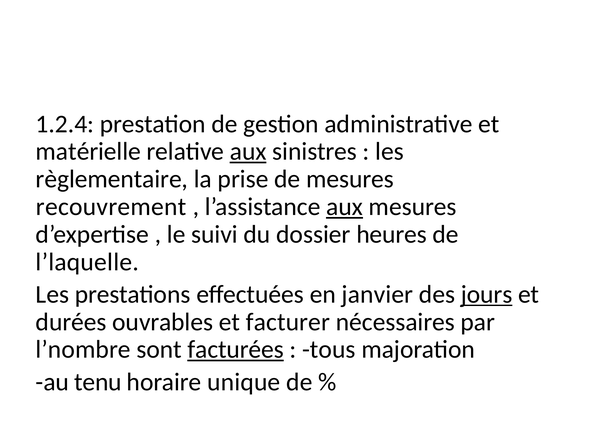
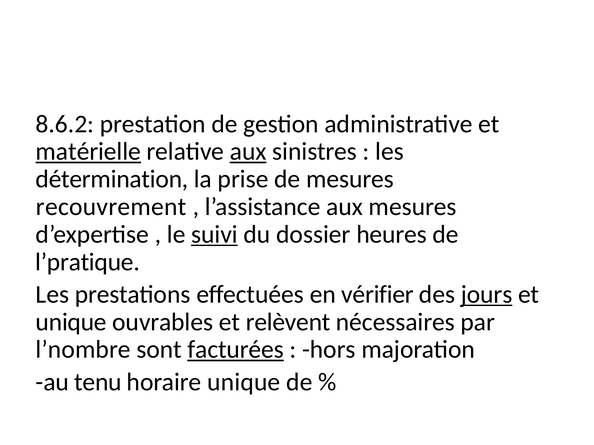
1.2.4: 1.2.4 -> 8.6.2
matérielle underline: none -> present
règlementaire: règlementaire -> détermination
aux at (345, 207) underline: present -> none
suivi underline: none -> present
l’laquelle: l’laquelle -> l’pratique
janvier: janvier -> vérifier
durées at (71, 322): durées -> unique
facturer: facturer -> relèvent
tous: tous -> hors
